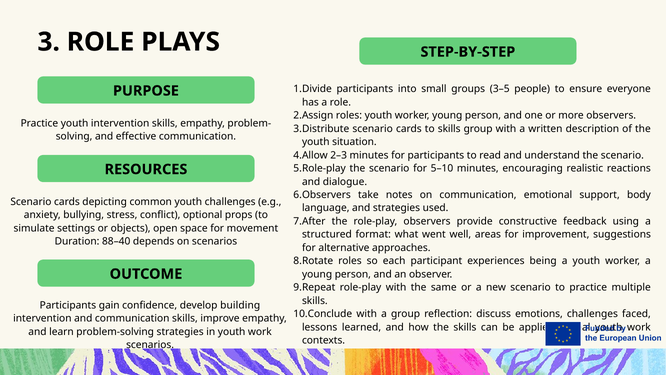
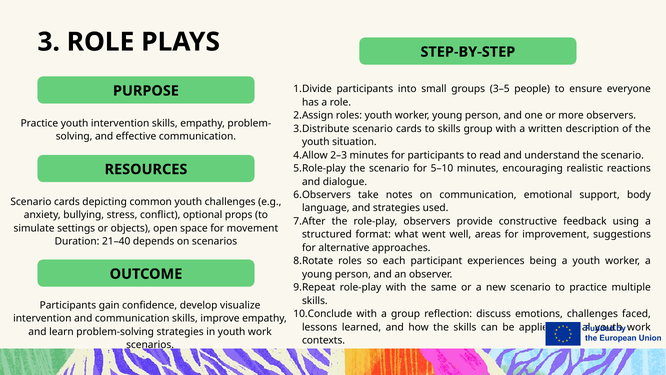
88–40: 88–40 -> 21–40
building: building -> visualize
